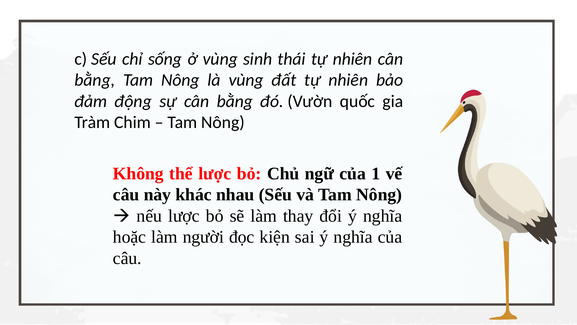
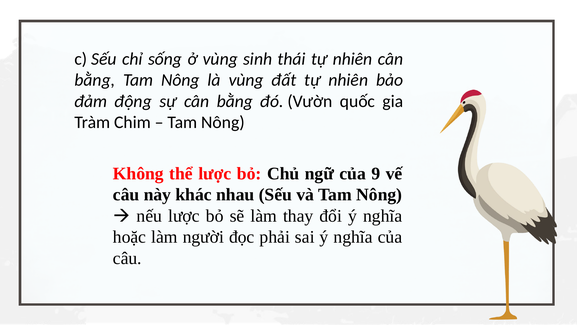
1: 1 -> 9
kiện: kiện -> phải
